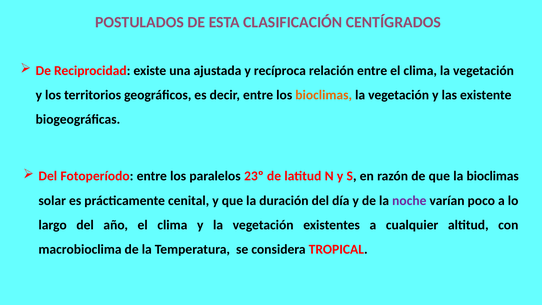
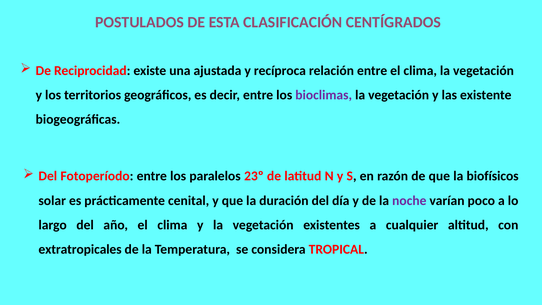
bioclimas at (324, 95) colour: orange -> purple
la bioclimas: bioclimas -> biofísicos
macrobioclima: macrobioclima -> extratropicales
